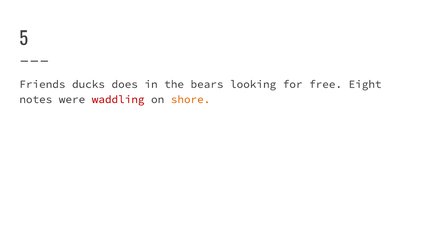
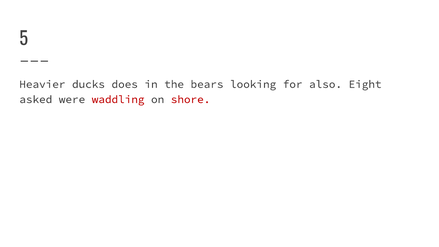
Friends: Friends -> Heavier
free: free -> also
notes: notes -> asked
shore colour: orange -> red
